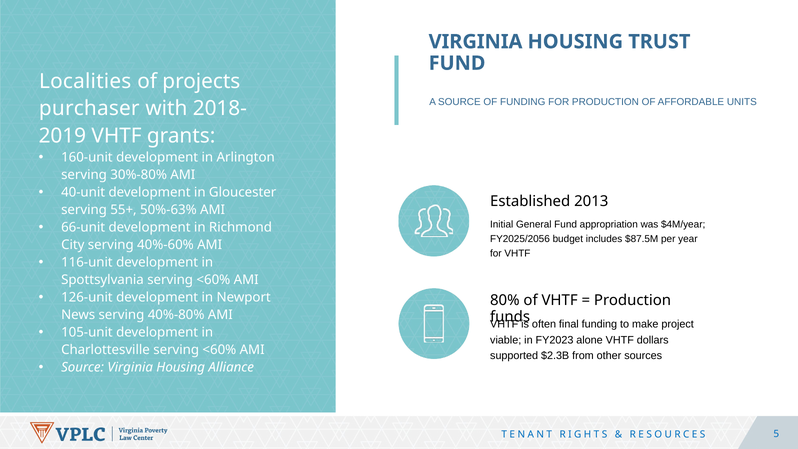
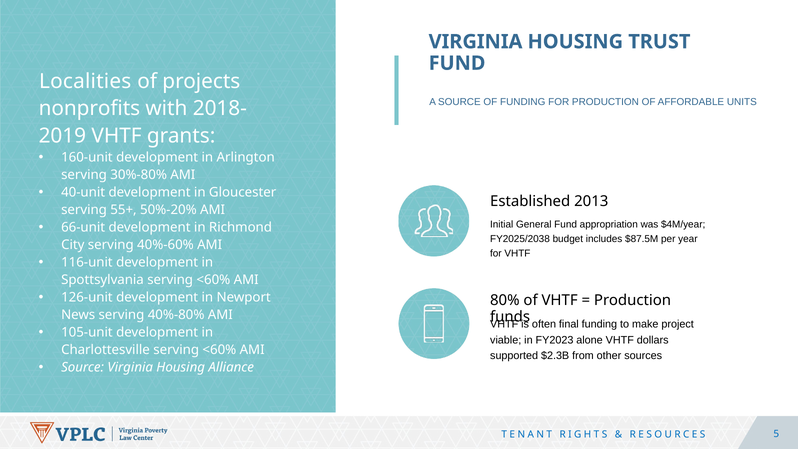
purchaser: purchaser -> nonprofits
50%-63%: 50%-63% -> 50%-20%
FY2025/2056: FY2025/2056 -> FY2025/2038
